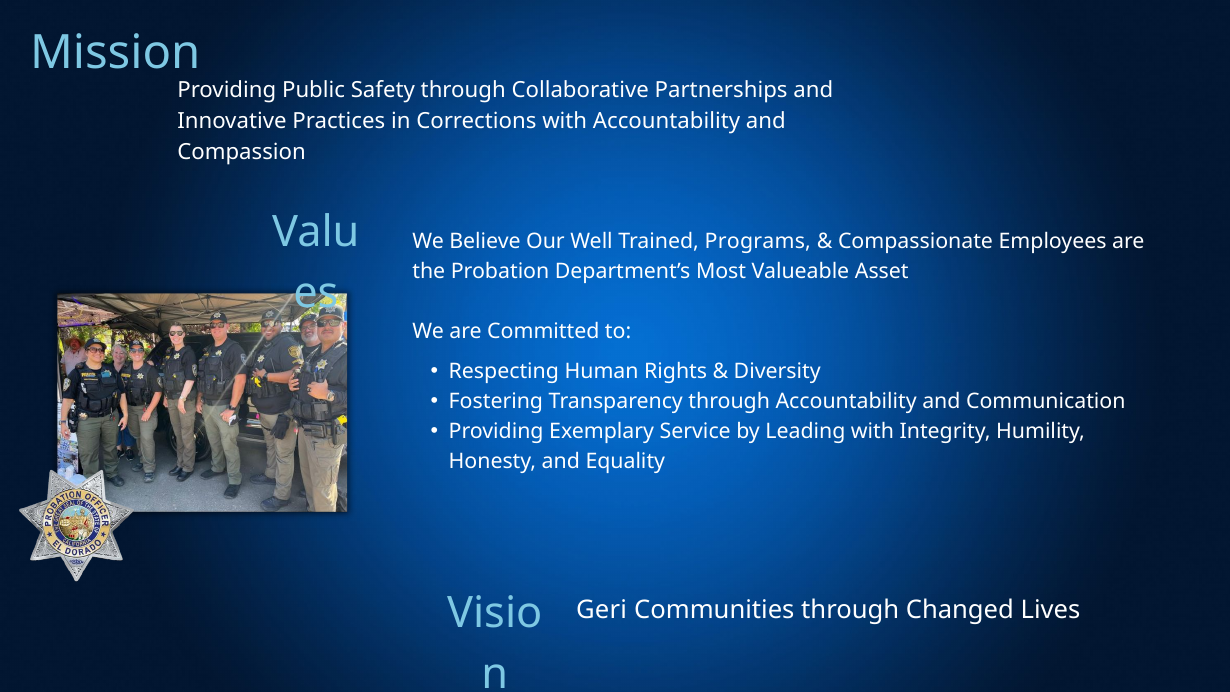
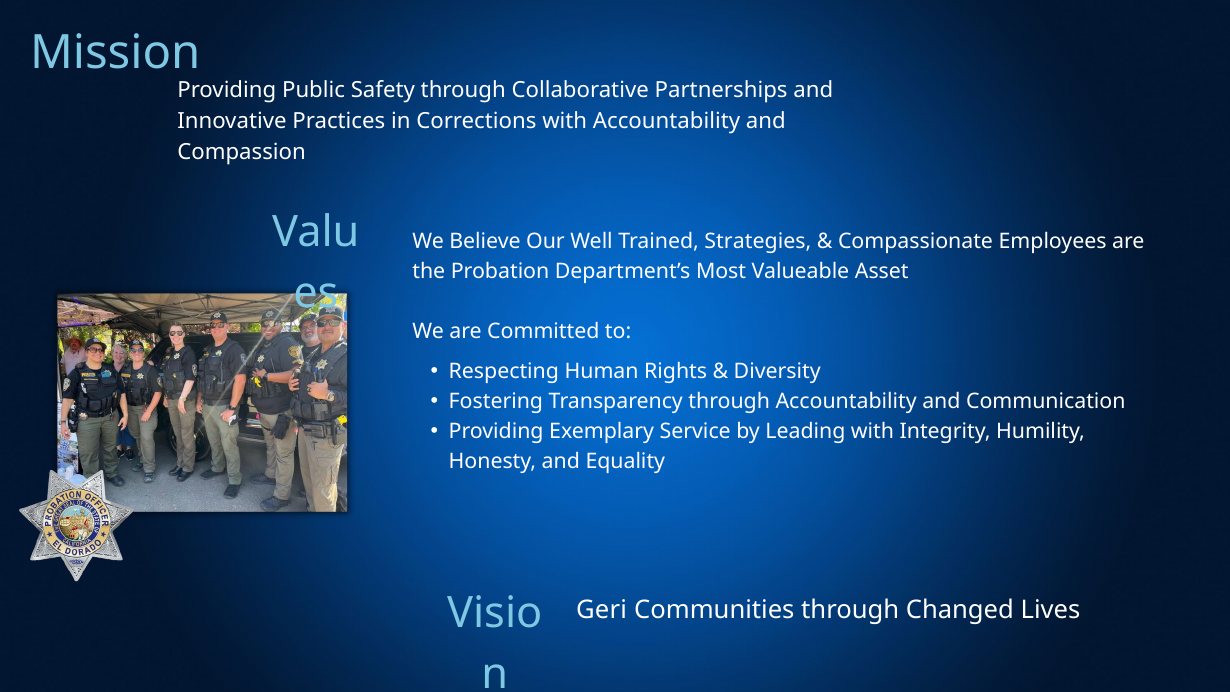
Programs: Programs -> Strategies
